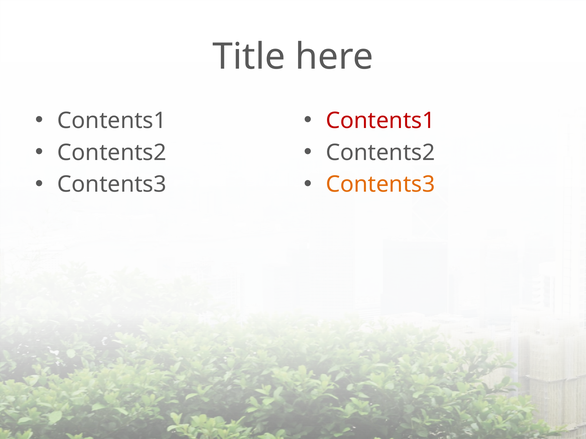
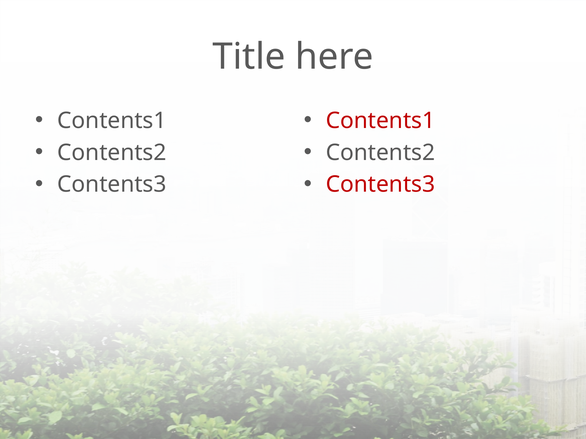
Contents3 at (380, 185) colour: orange -> red
